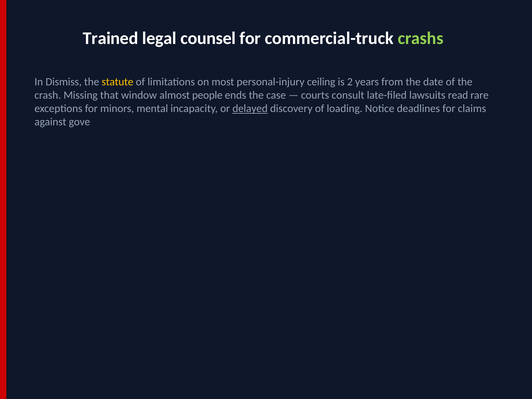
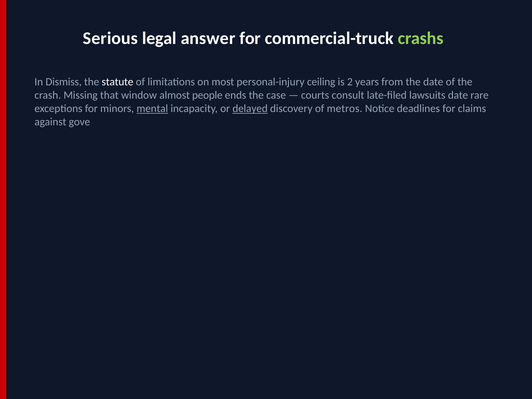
Trained: Trained -> Serious
counsel: counsel -> answer
statute colour: yellow -> white
lawsuits read: read -> date
mental underline: none -> present
loading: loading -> metros
